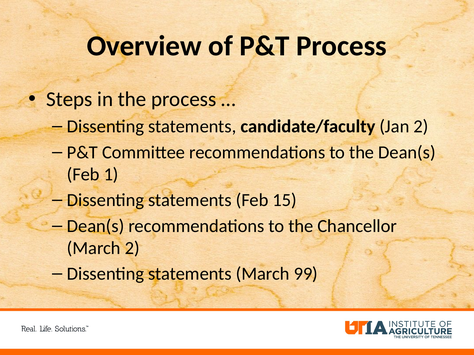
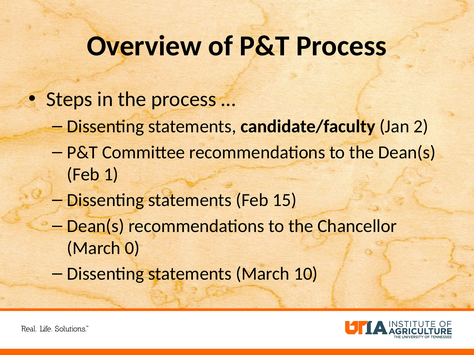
March 2: 2 -> 0
99: 99 -> 10
